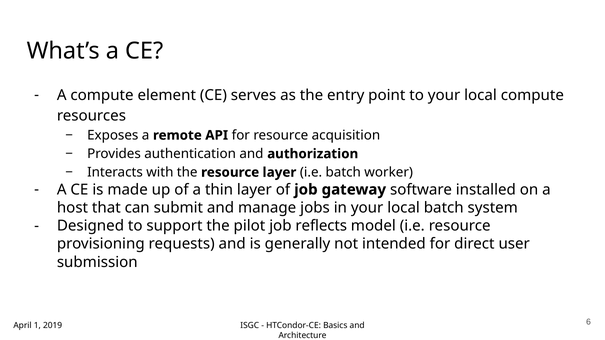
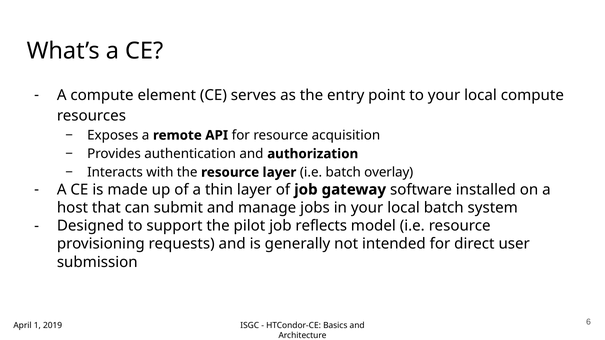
worker: worker -> overlay
